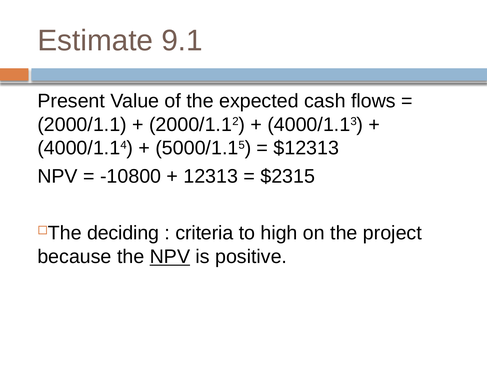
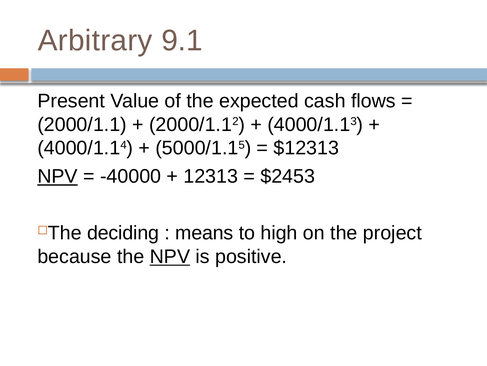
Estimate: Estimate -> Arbitrary
NPV at (58, 176) underline: none -> present
-10800: -10800 -> -40000
$2315: $2315 -> $2453
criteria: criteria -> means
